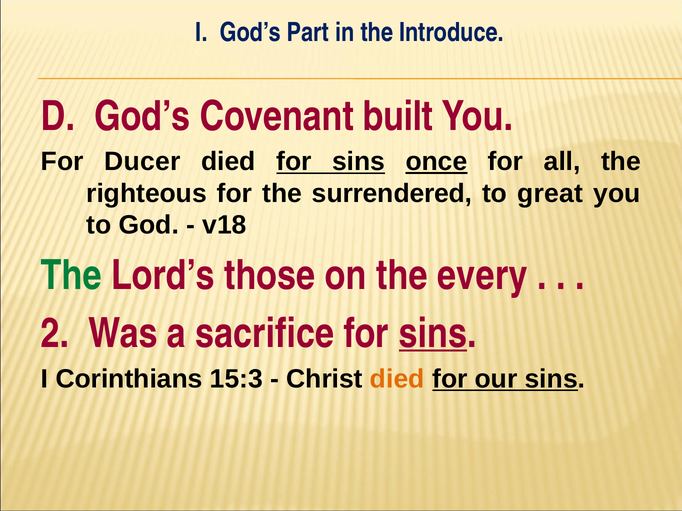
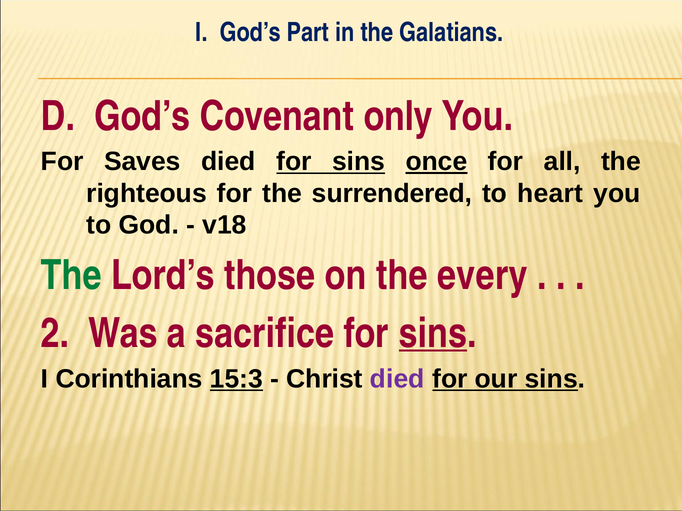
Introduce: Introduce -> Galatians
built: built -> only
Ducer: Ducer -> Saves
great: great -> heart
15:3 underline: none -> present
died at (397, 379) colour: orange -> purple
